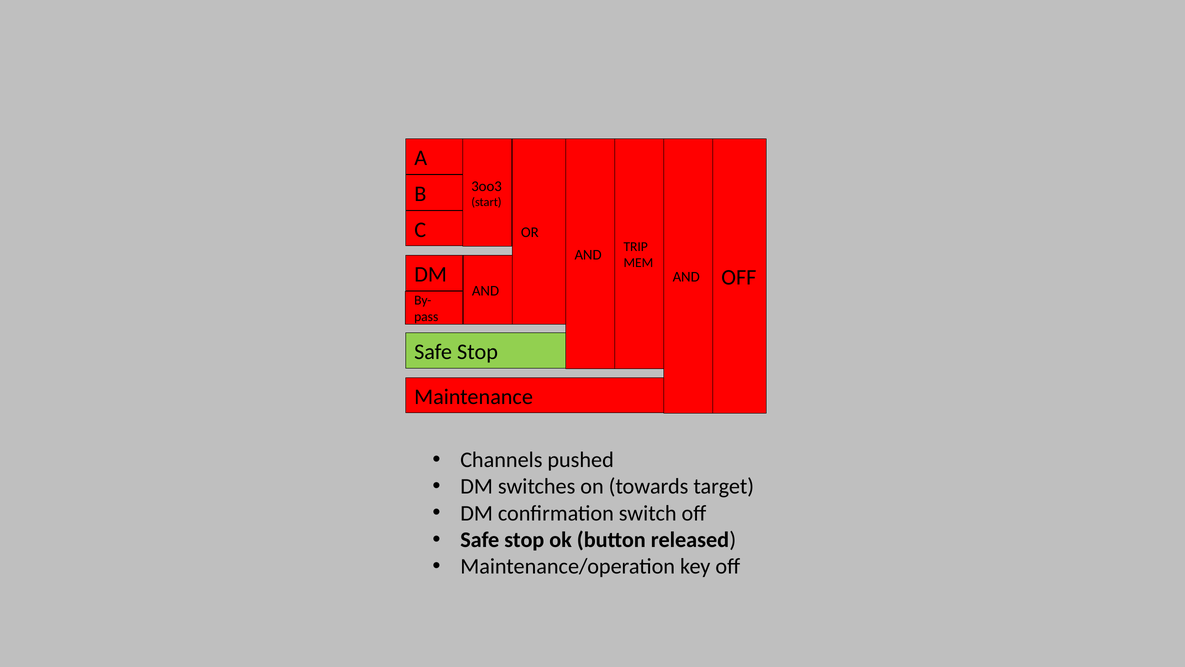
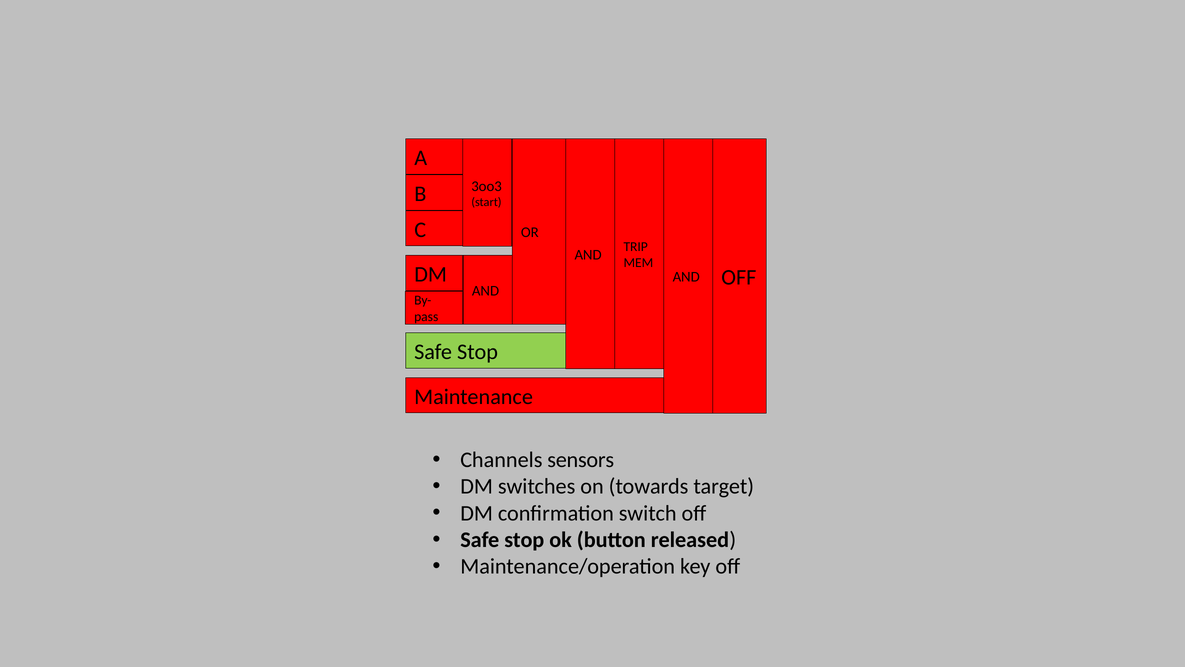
pushed: pushed -> sensors
